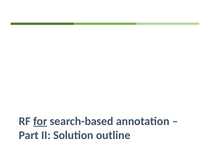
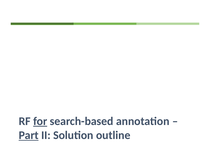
Part underline: none -> present
